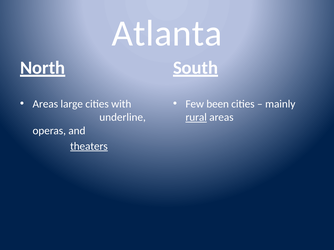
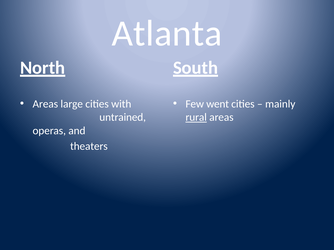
been: been -> went
underline: underline -> untrained
theaters underline: present -> none
